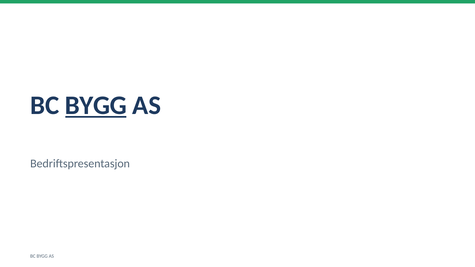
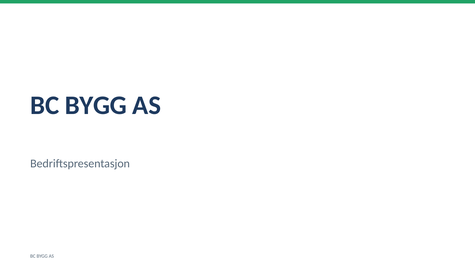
BYGG at (96, 105) underline: present -> none
